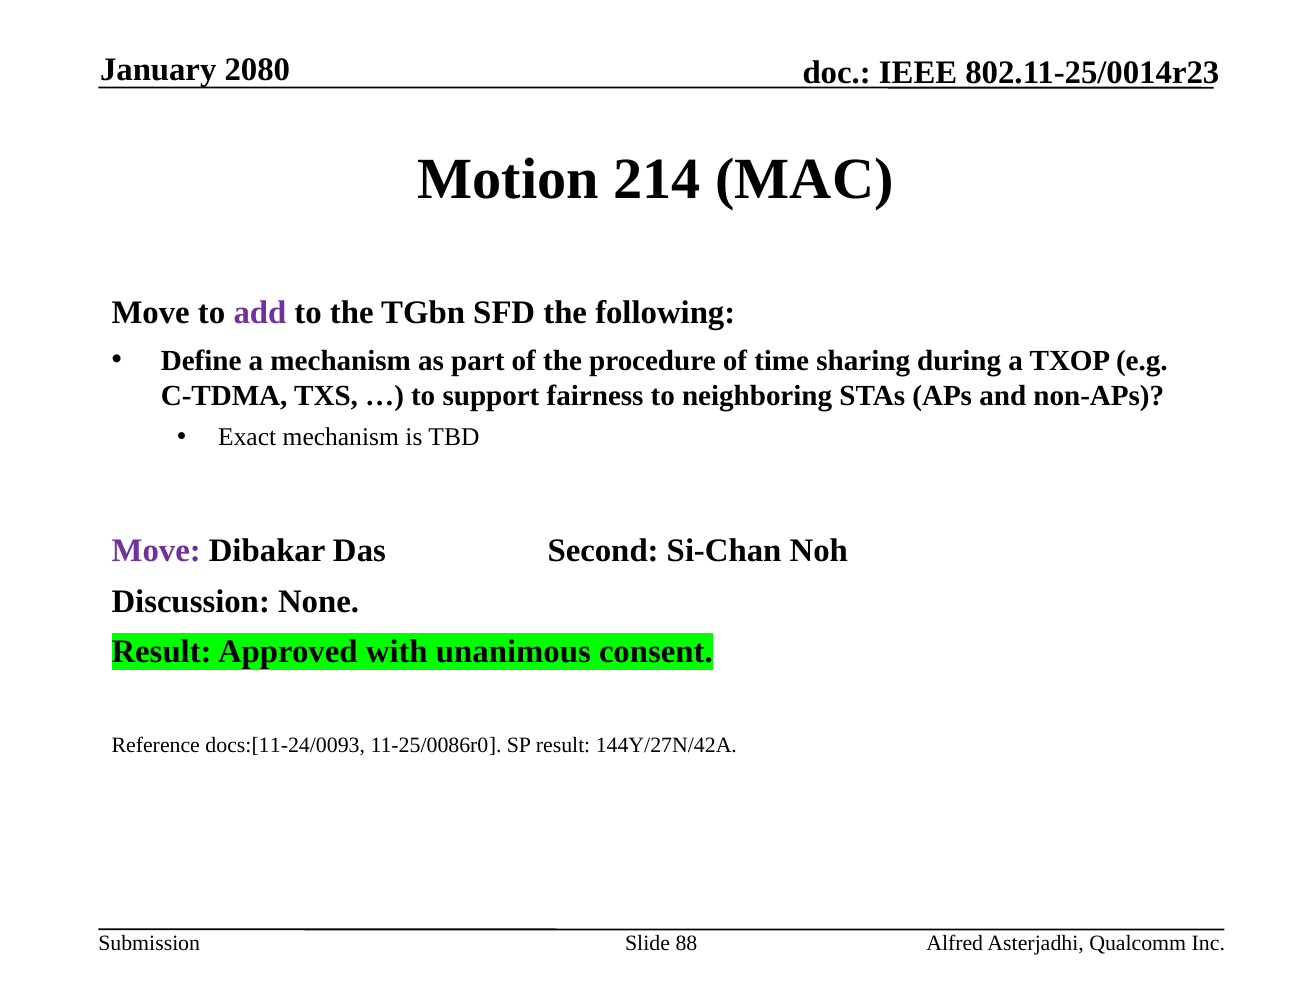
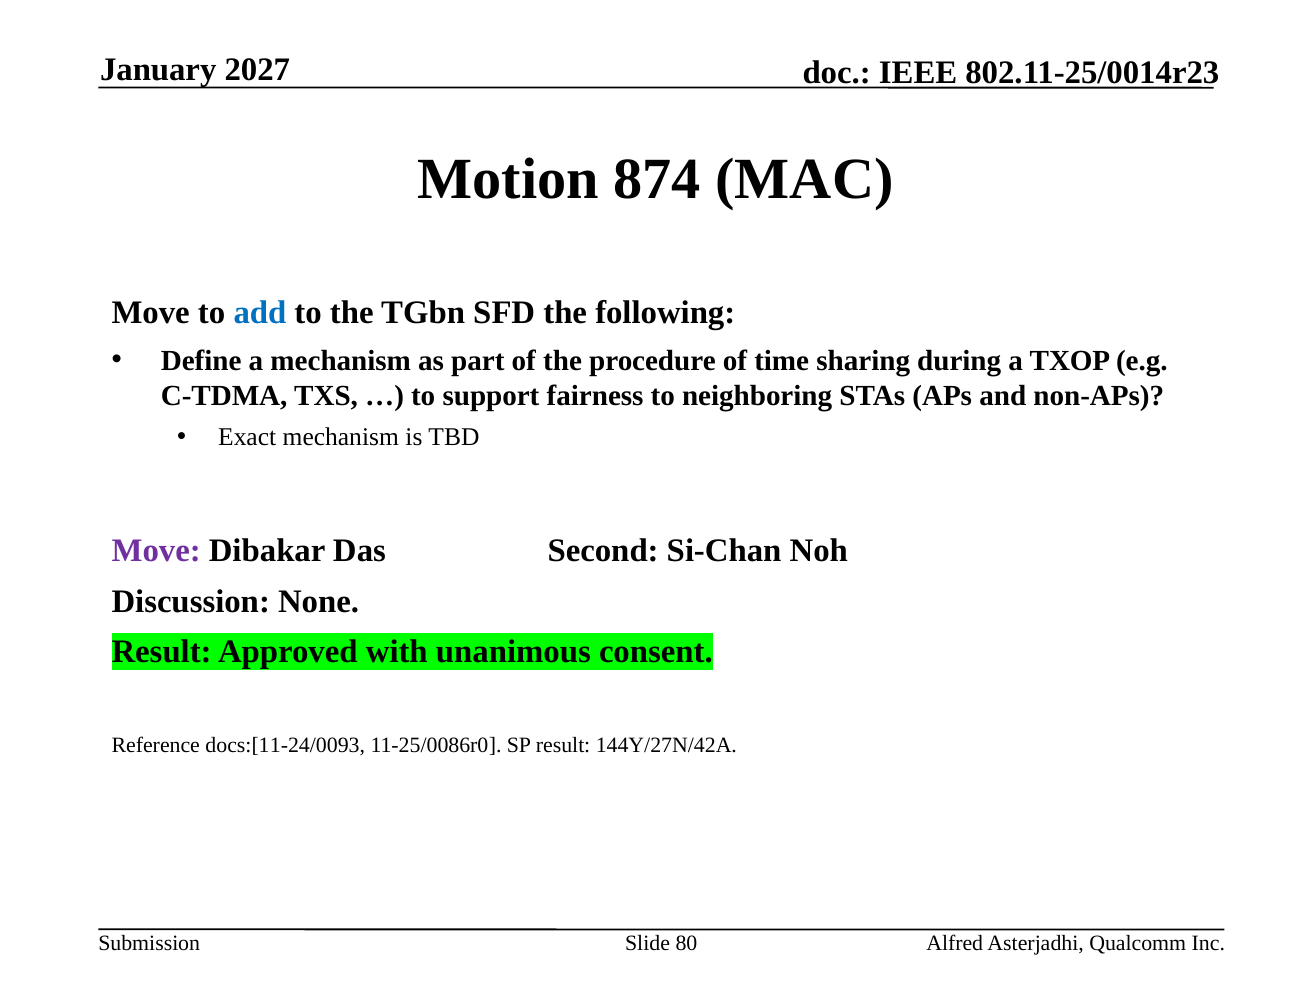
2080: 2080 -> 2027
214: 214 -> 874
add colour: purple -> blue
88: 88 -> 80
